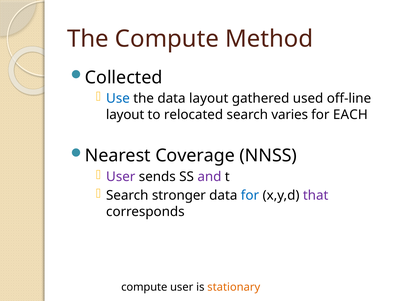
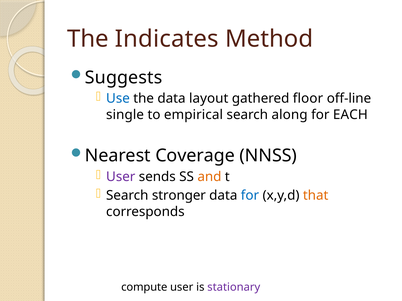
The Compute: Compute -> Indicates
Collected: Collected -> Suggests
used: used -> floor
layout at (125, 115): layout -> single
relocated: relocated -> empirical
varies: varies -> along
and colour: purple -> orange
that colour: purple -> orange
stationary colour: orange -> purple
